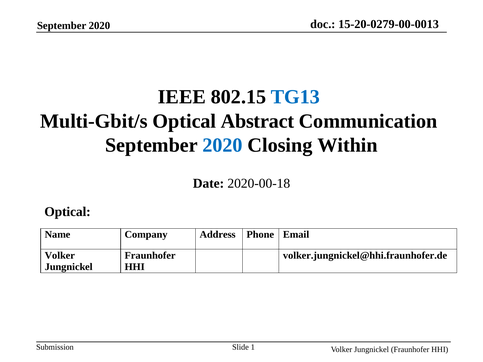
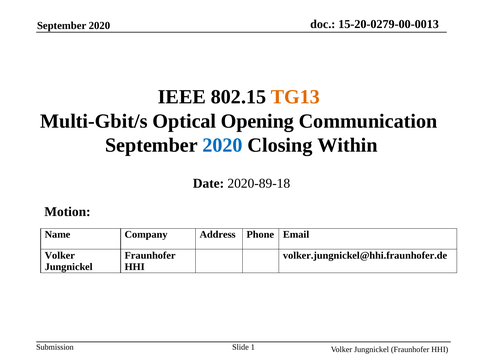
TG13 colour: blue -> orange
Abstract: Abstract -> Opening
2020-00-18: 2020-00-18 -> 2020-89-18
Optical at (68, 212): Optical -> Motion
